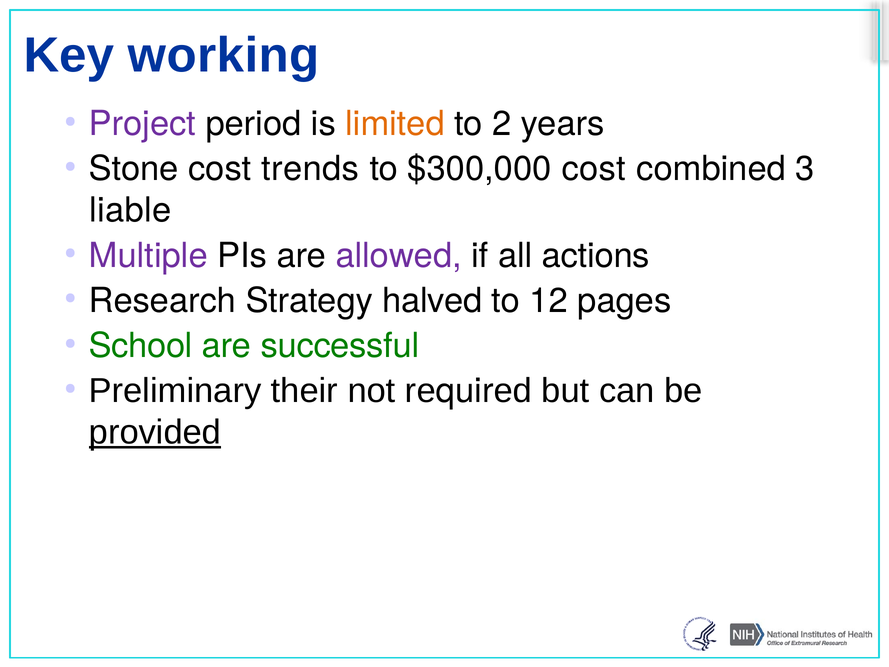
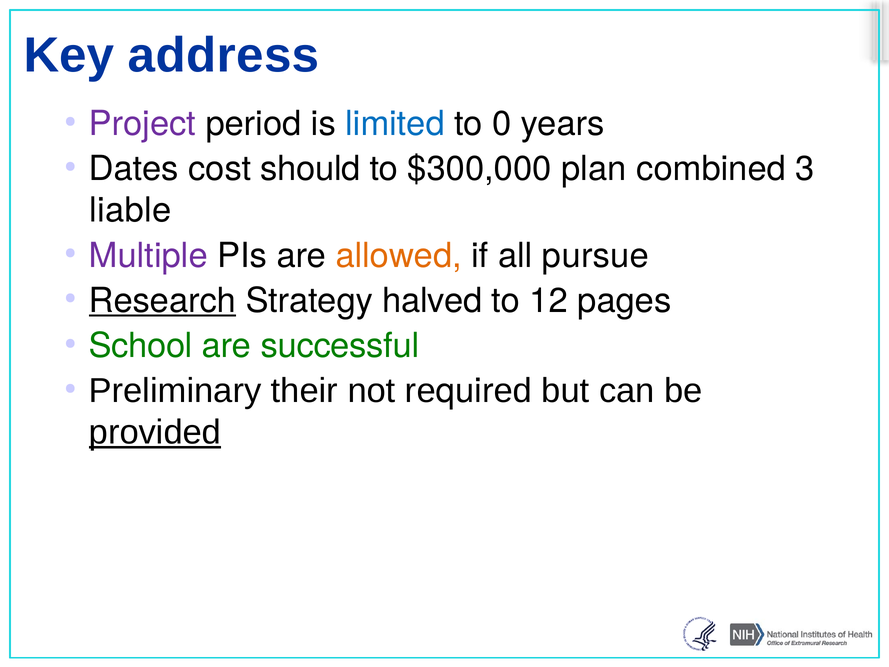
working: working -> address
limited colour: orange -> blue
2: 2 -> 0
Stone: Stone -> Dates
trends: trends -> should
$300,000 cost: cost -> plan
allowed colour: purple -> orange
actions: actions -> pursue
Research underline: none -> present
